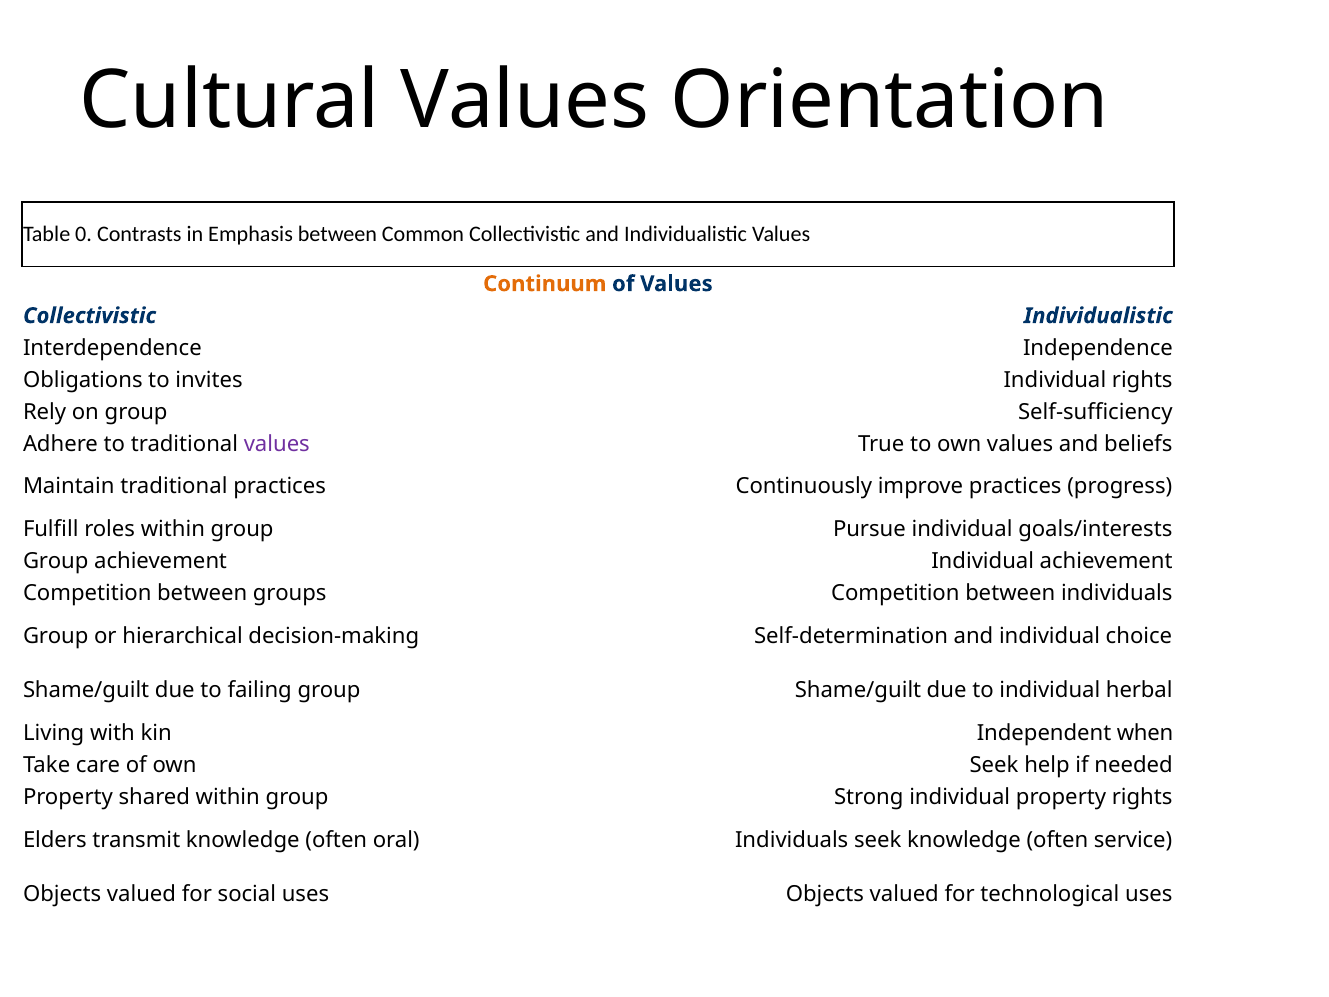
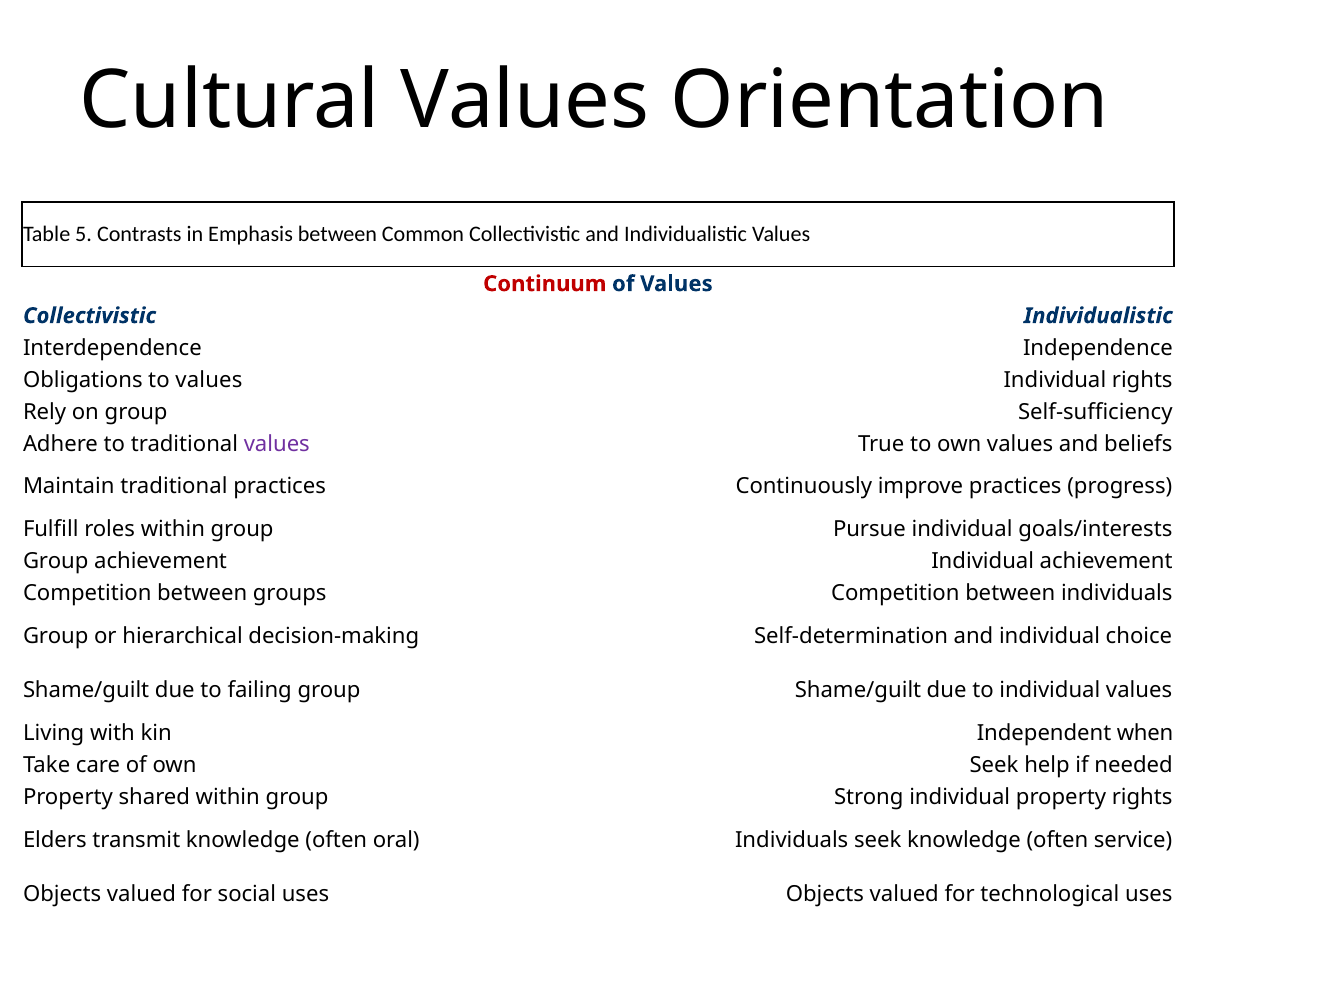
0: 0 -> 5
Continuum colour: orange -> red
to invites: invites -> values
individual herbal: herbal -> values
